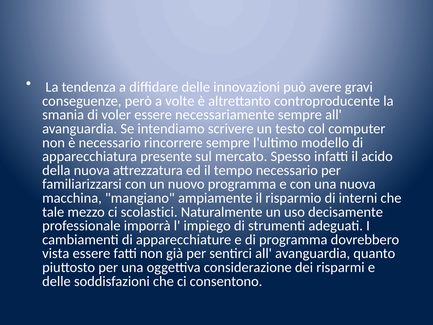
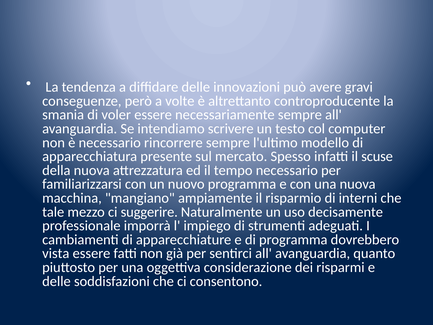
acido: acido -> scuse
scolastici: scolastici -> suggerire
